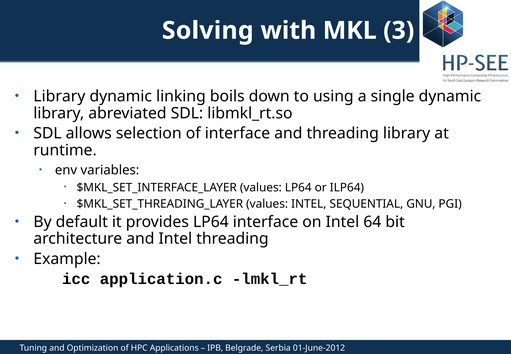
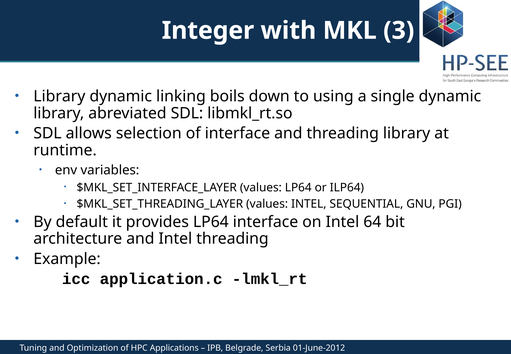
Solving: Solving -> Integer
